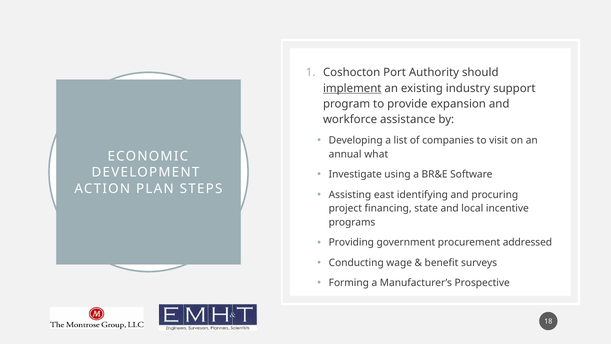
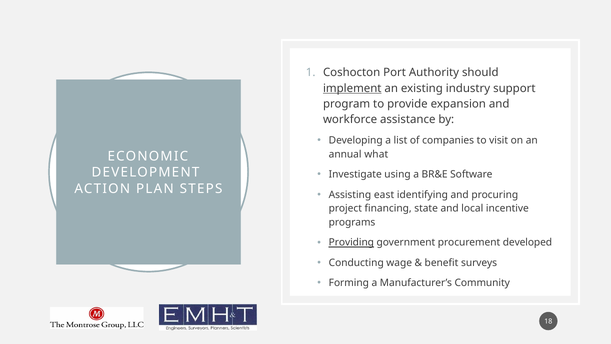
Providing underline: none -> present
addressed: addressed -> developed
Prospective: Prospective -> Community
